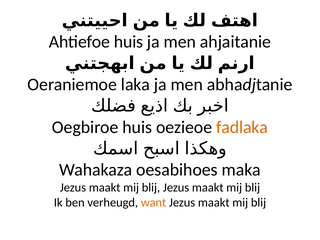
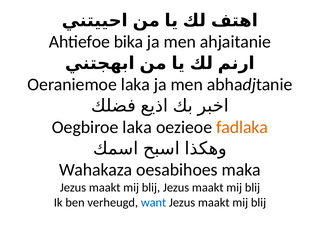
Ahtiefoe huis: huis -> bika
Oegbiroe huis: huis -> laka
want colour: orange -> blue
